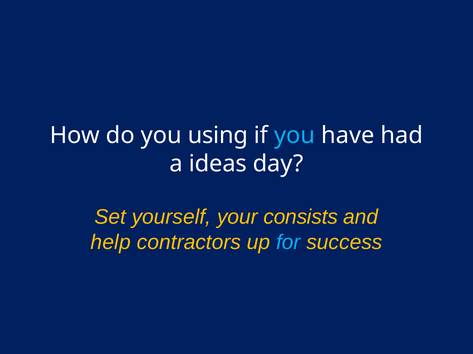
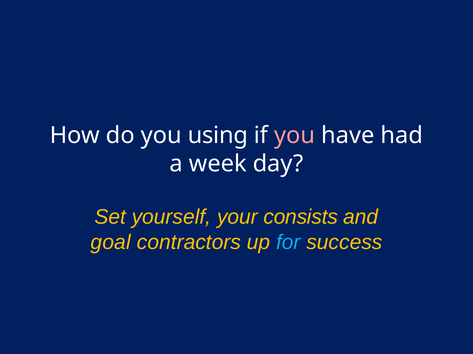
you at (295, 136) colour: light blue -> pink
ideas: ideas -> week
help: help -> goal
